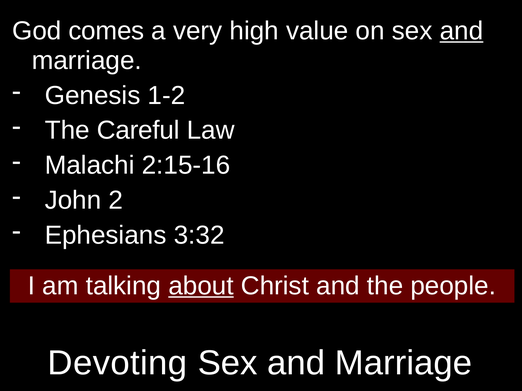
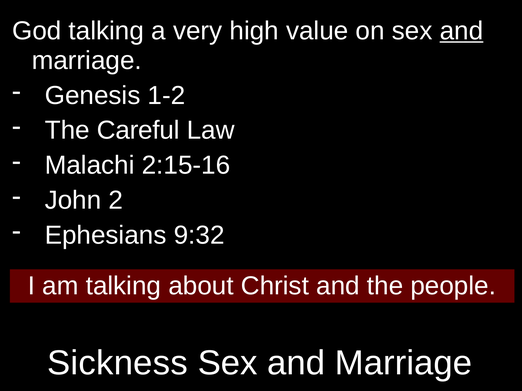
God comes: comes -> talking
3:32: 3:32 -> 9:32
about underline: present -> none
Devoting: Devoting -> Sickness
